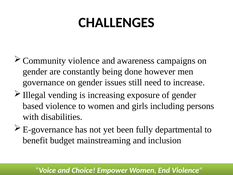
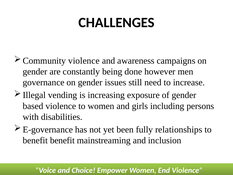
departmental: departmental -> relationships
benefit budget: budget -> benefit
